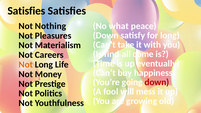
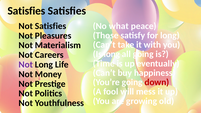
Not Nothing: Nothing -> Satisfies
Down at (106, 35): Down -> Those
Is find: find -> long
all come: come -> going
Not at (26, 65) colour: orange -> purple
